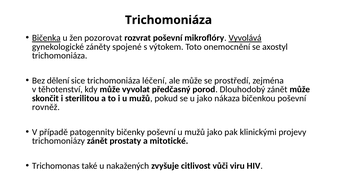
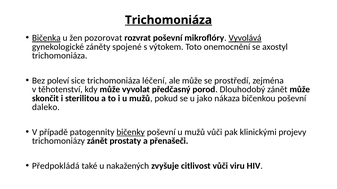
Trichomoniáza at (168, 20) underline: none -> present
dělení: dělení -> poleví
rovněž: rovněž -> daleko
bičenky underline: none -> present
mužů jako: jako -> vůči
mitotické: mitotické -> přenašeči
Trichomonas: Trichomonas -> Předpokládá
